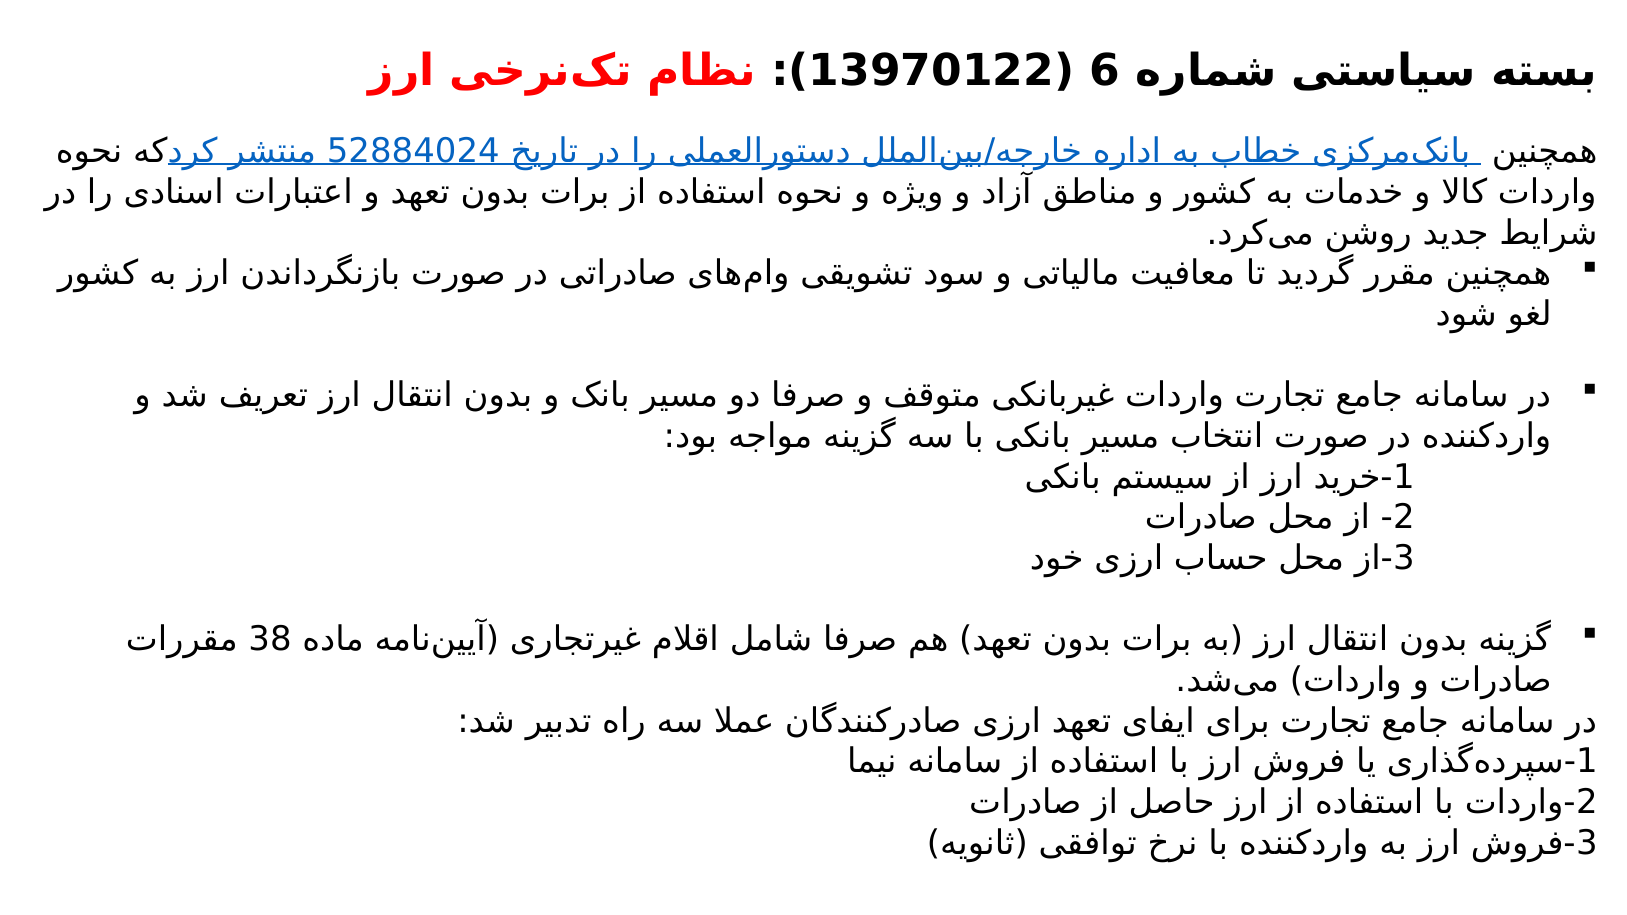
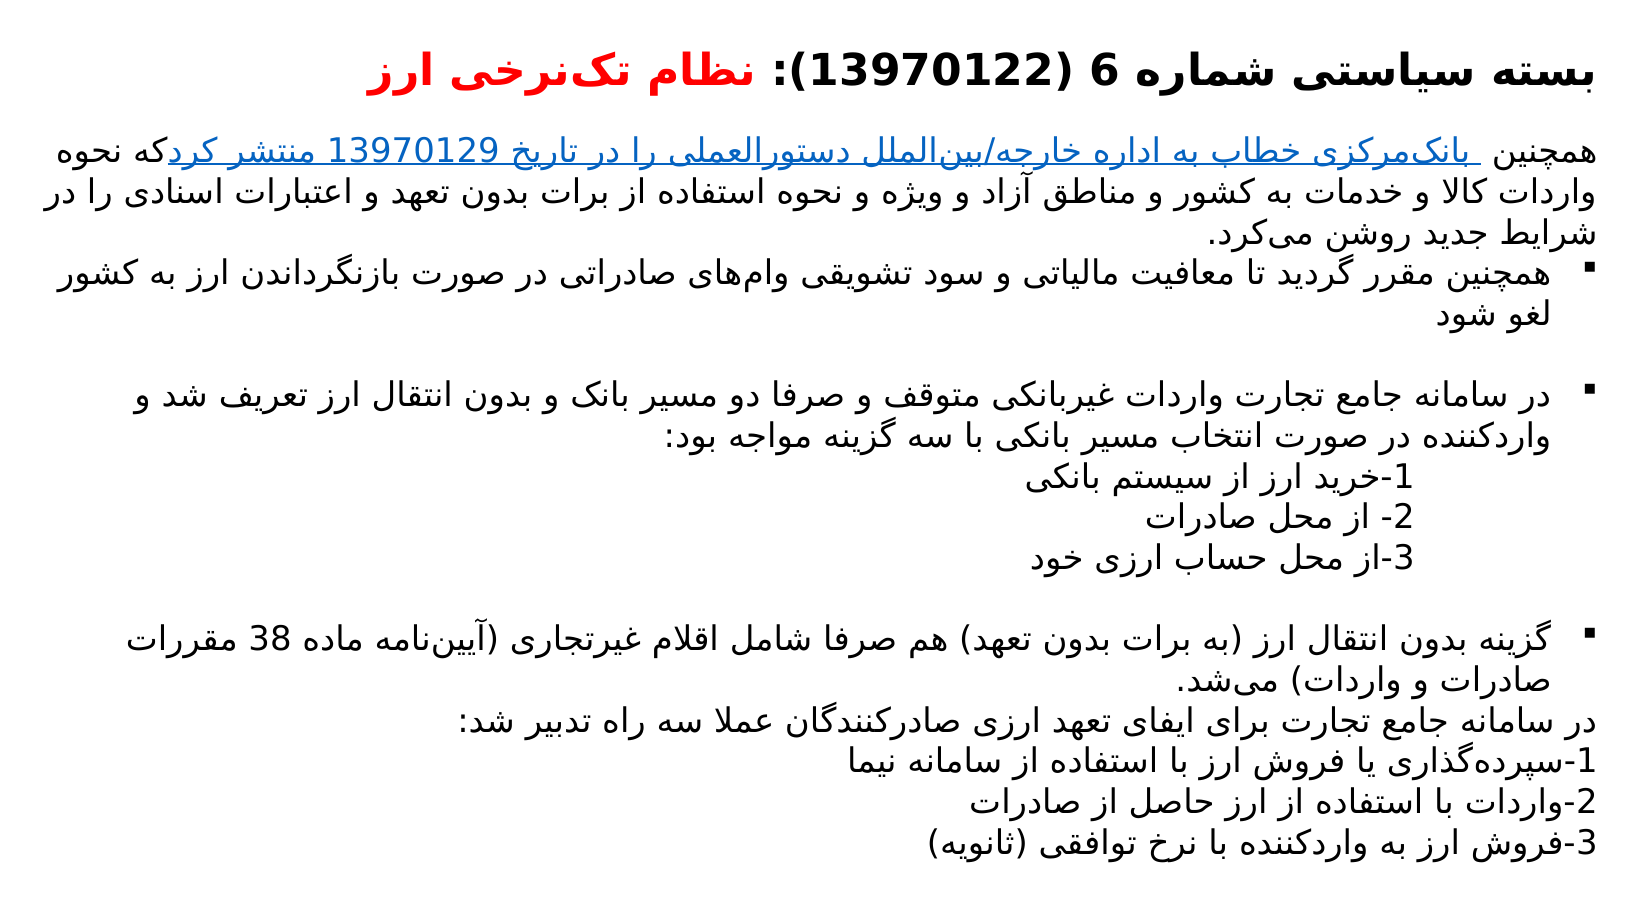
52884024: 52884024 -> 13970129
